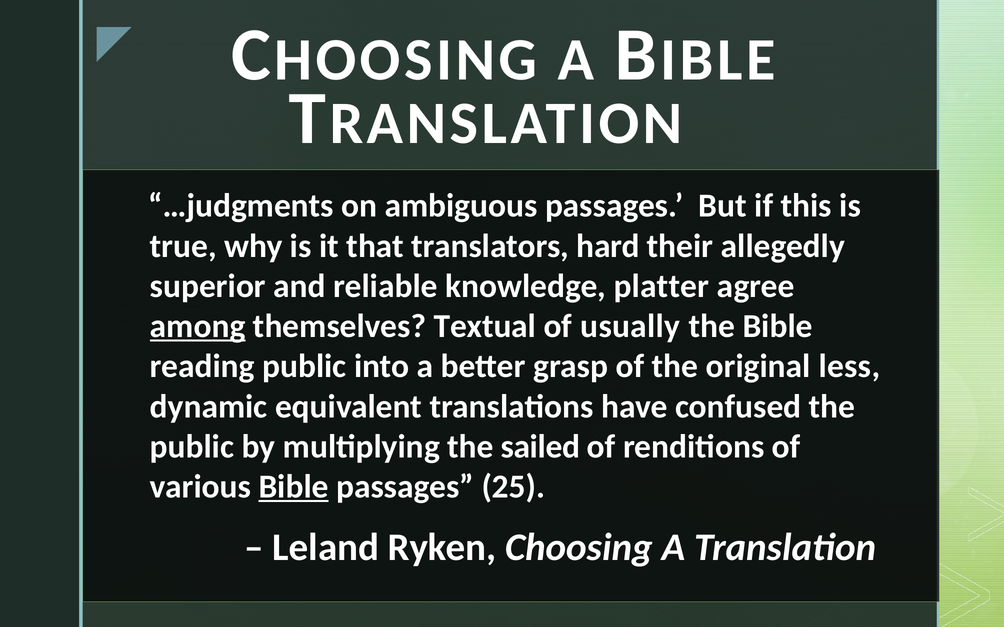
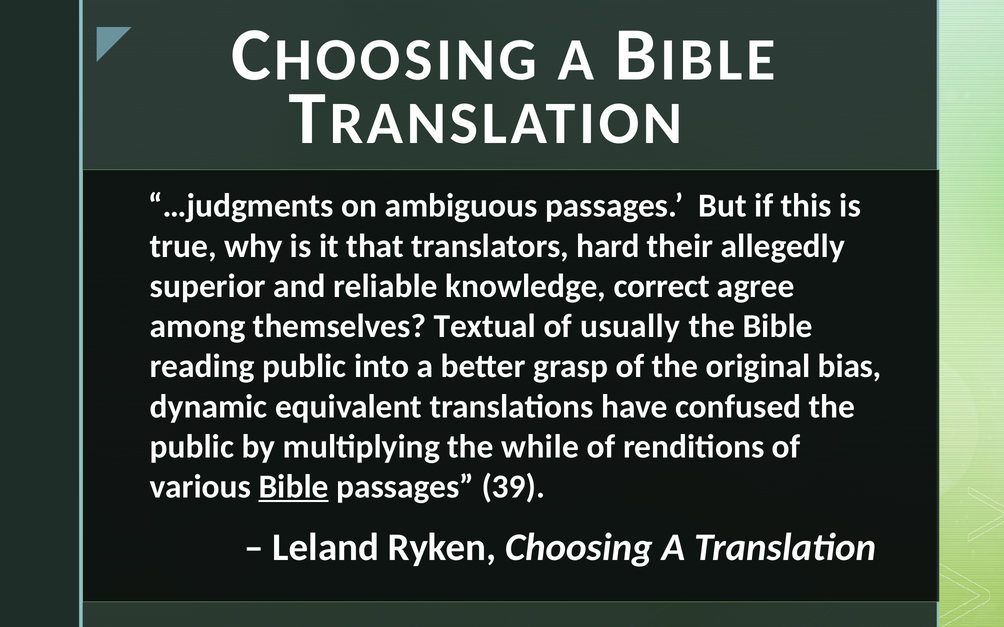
platter: platter -> correct
among underline: present -> none
less: less -> bias
sailed: sailed -> while
25: 25 -> 39
